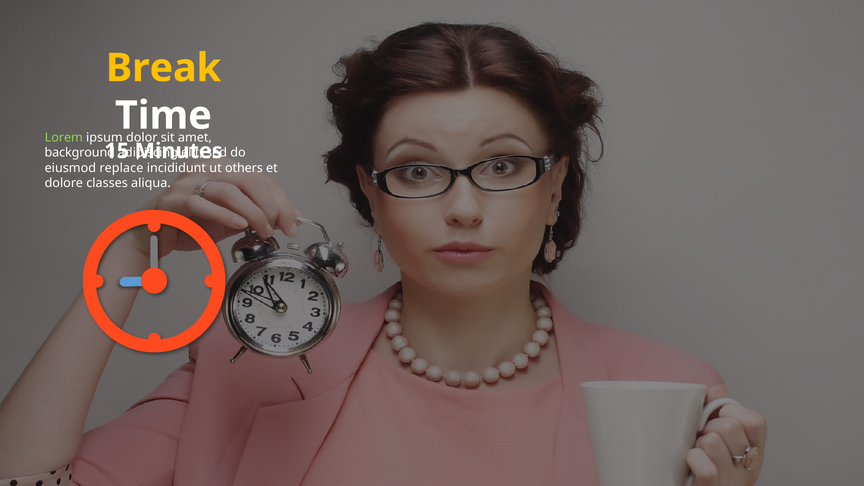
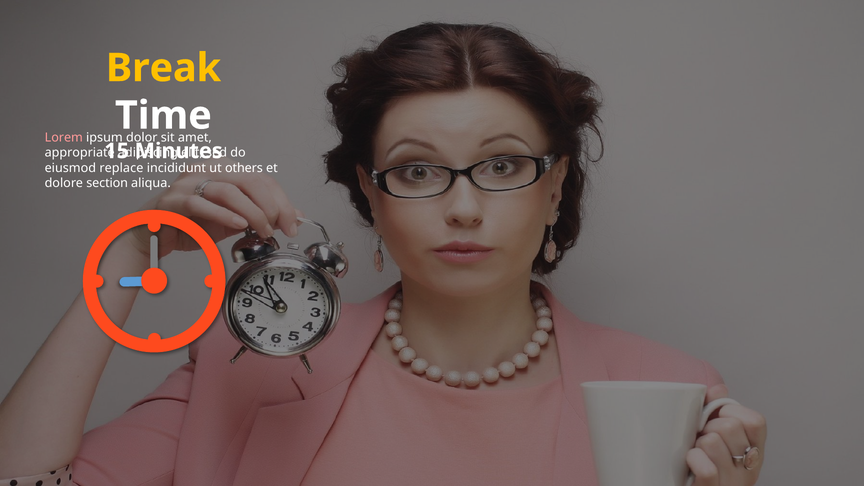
Lorem colour: light green -> pink
background: background -> appropriate
classes: classes -> section
